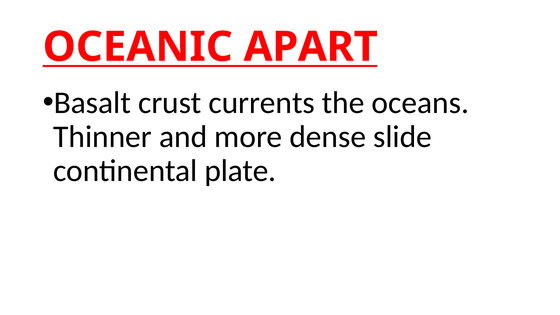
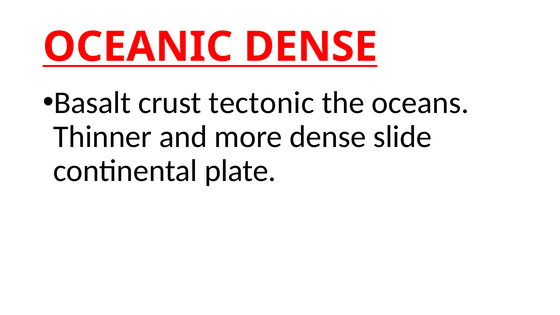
OCEANIC APART: APART -> DENSE
currents: currents -> tectonic
